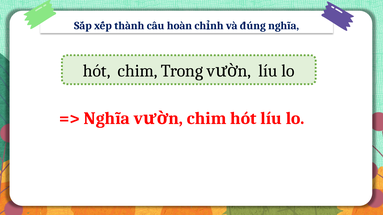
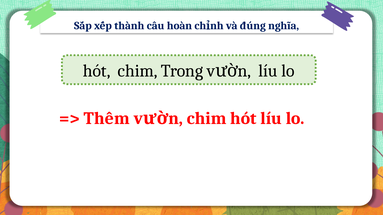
Nghĩa at (107, 118): Nghĩa -> Thêm
